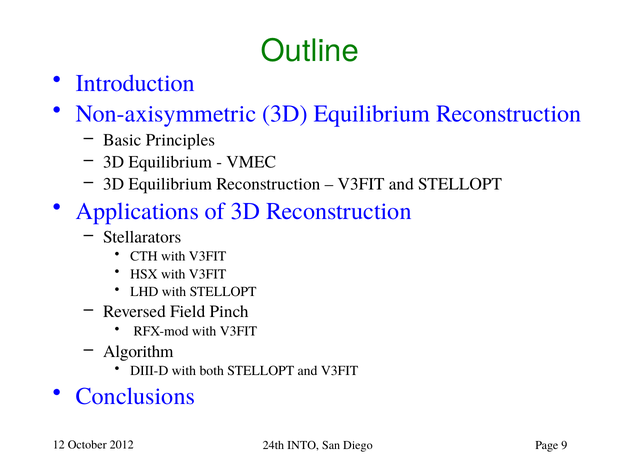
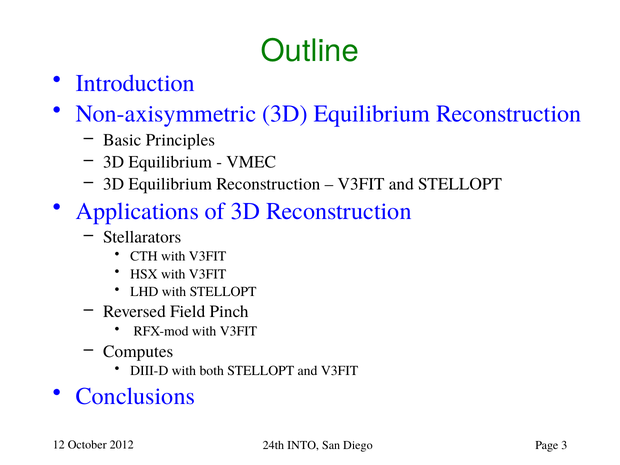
Algorithm: Algorithm -> Computes
9: 9 -> 3
